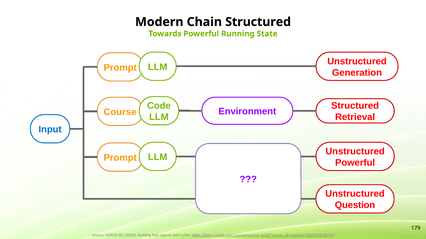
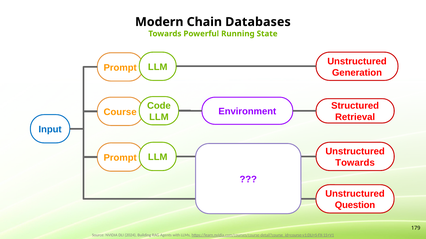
Chain Structured: Structured -> Databases
Powerful at (355, 163): Powerful -> Towards
